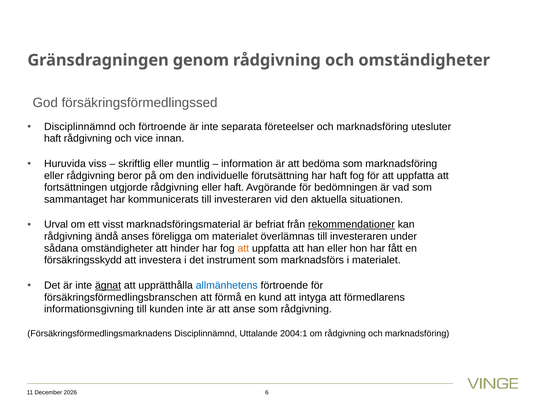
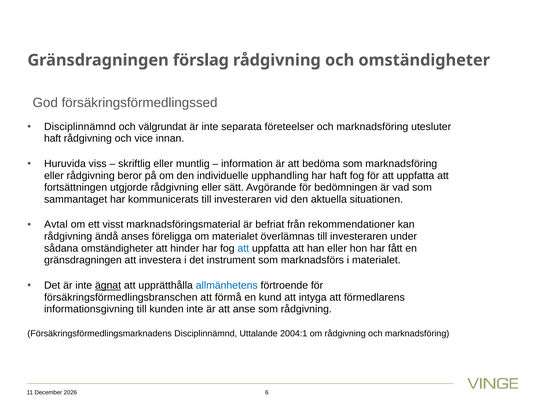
genom: genom -> förslag
och förtroende: förtroende -> välgrundat
förutsättning: förutsättning -> upphandling
eller haft: haft -> sätt
Urval: Urval -> Avtal
rekommendationer underline: present -> none
att at (243, 248) colour: orange -> blue
försäkringsskydd at (83, 260): försäkringsskydd -> gränsdragningen
